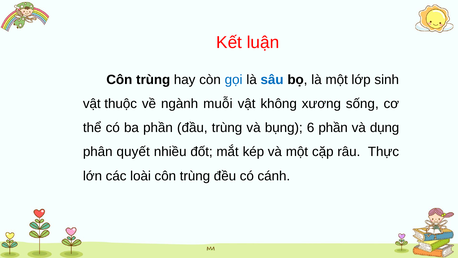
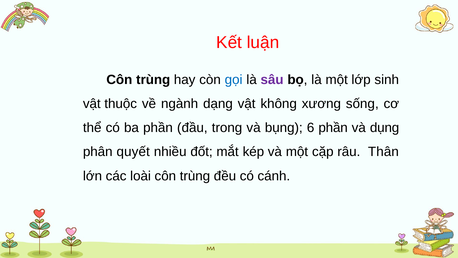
sâu colour: blue -> purple
muỗi: muỗi -> dạng
đầu trùng: trùng -> trong
Thực: Thực -> Thân
